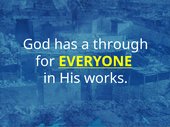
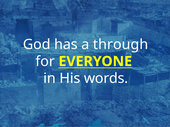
works: works -> words
